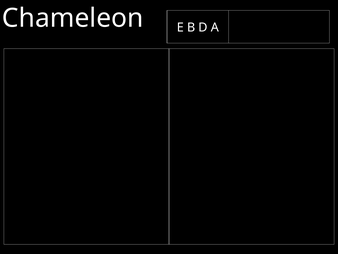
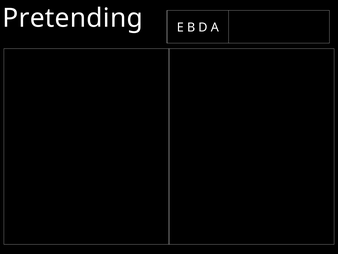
Chameleon: Chameleon -> Pretending
